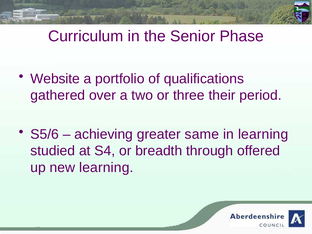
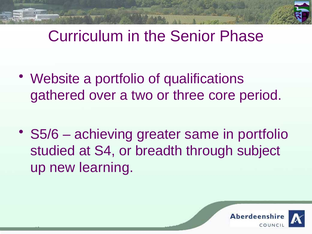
their: their -> core
in learning: learning -> portfolio
offered: offered -> subject
